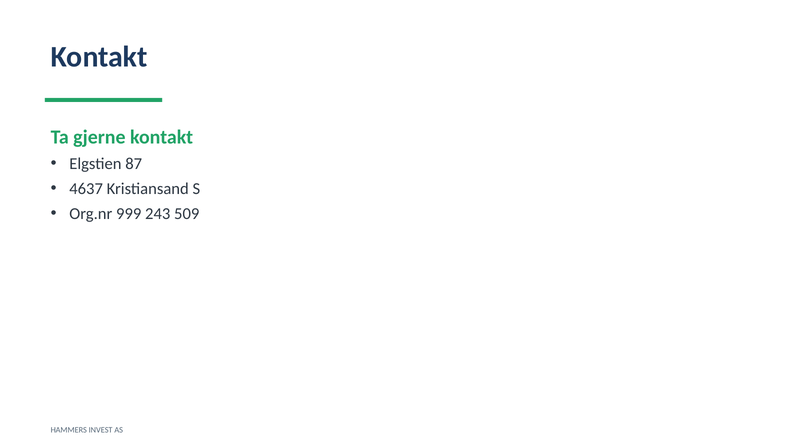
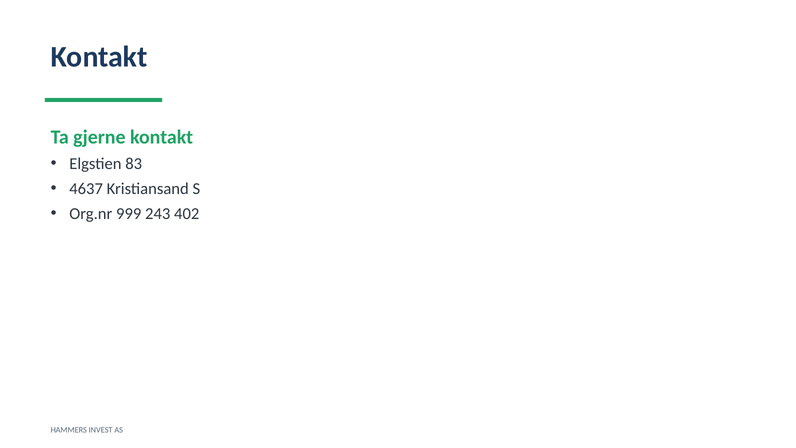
87: 87 -> 83
509: 509 -> 402
